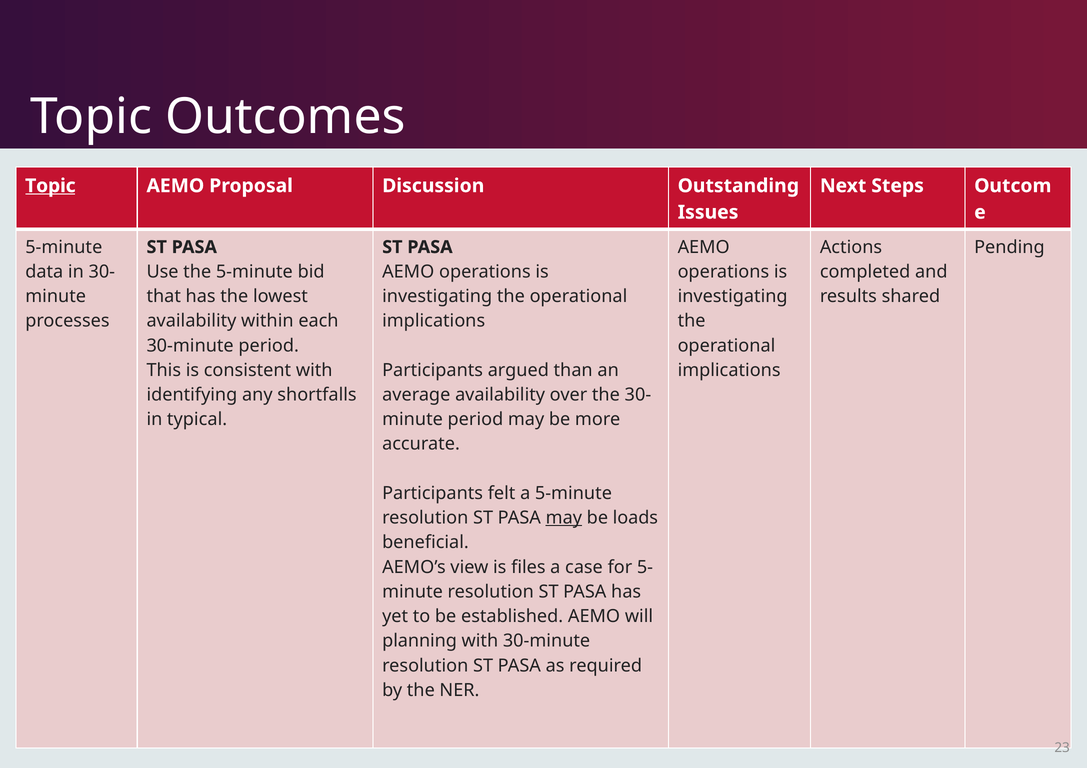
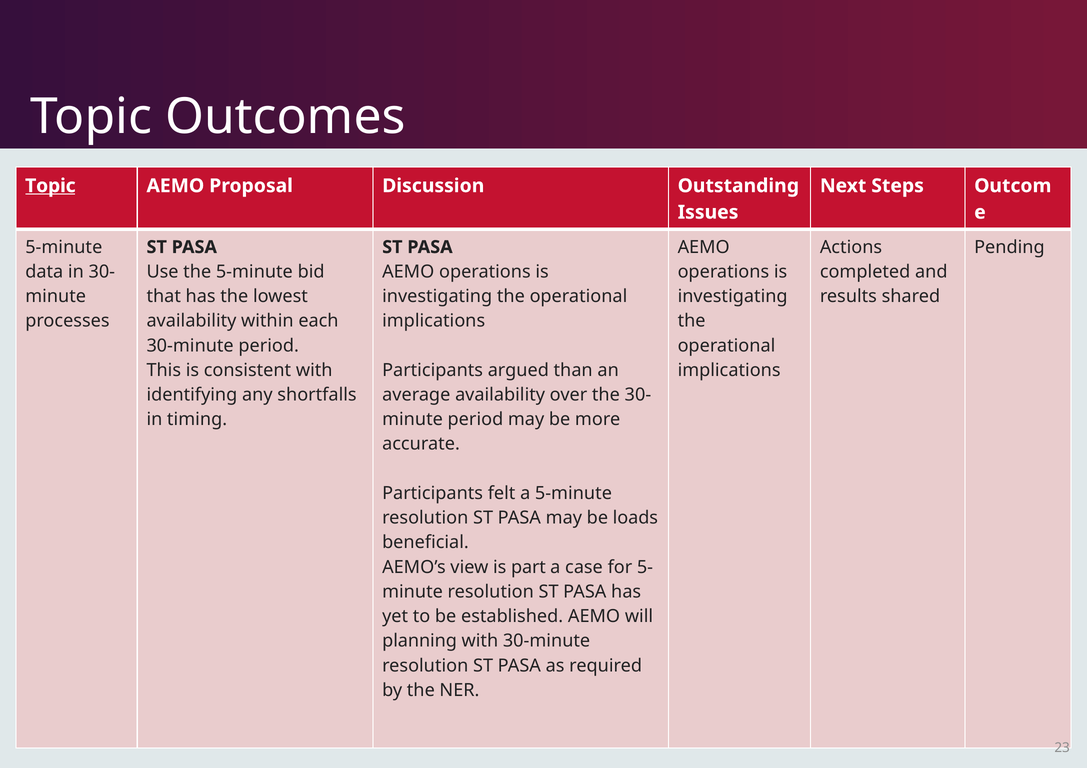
typical: typical -> timing
may at (564, 518) underline: present -> none
files: files -> part
